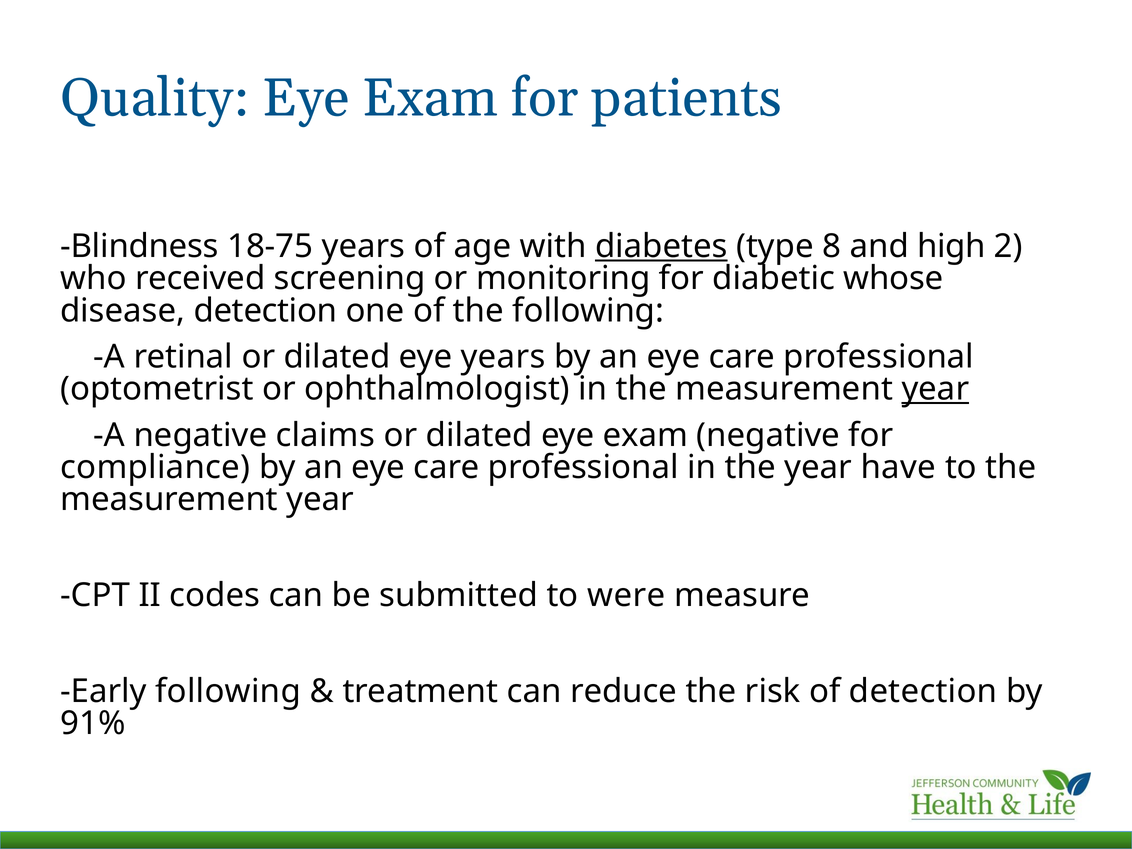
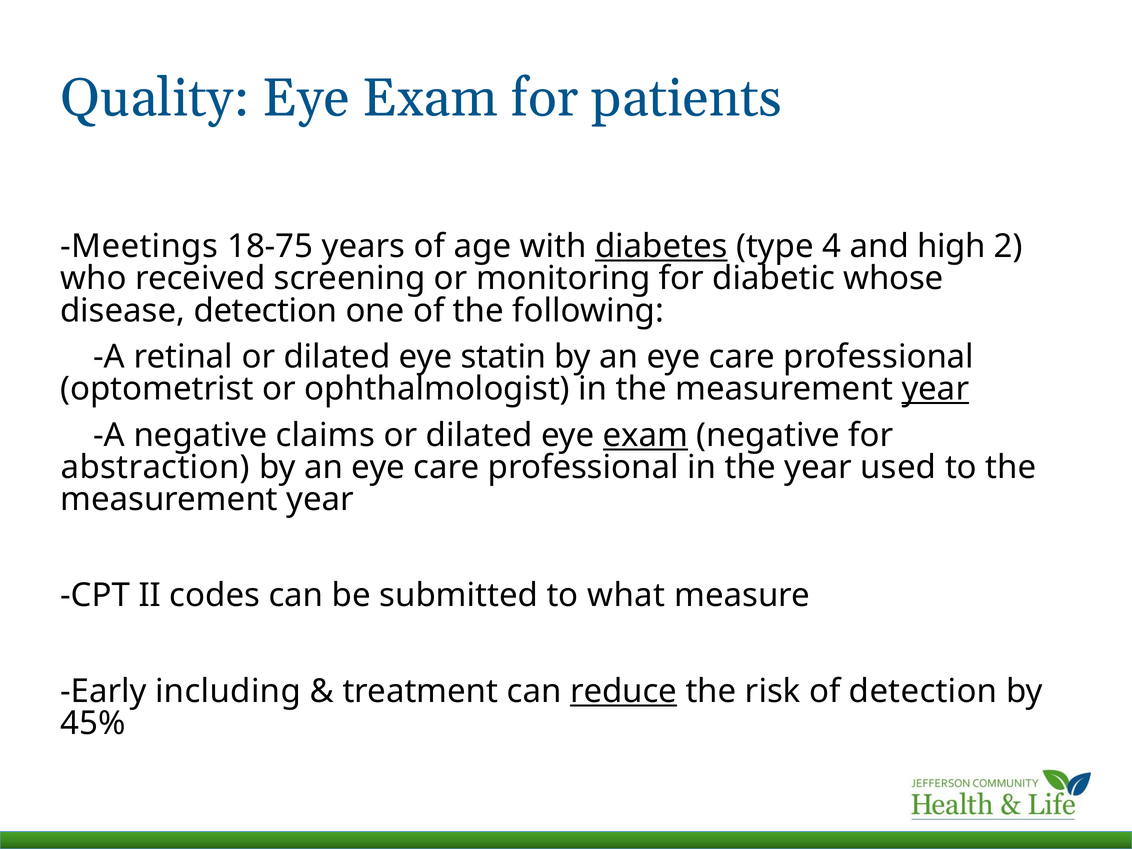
Blindness: Blindness -> Meetings
8: 8 -> 4
eye years: years -> statin
exam at (645, 435) underline: none -> present
compliance: compliance -> abstraction
have: have -> used
were: were -> what
Early following: following -> including
reduce underline: none -> present
91%: 91% -> 45%
